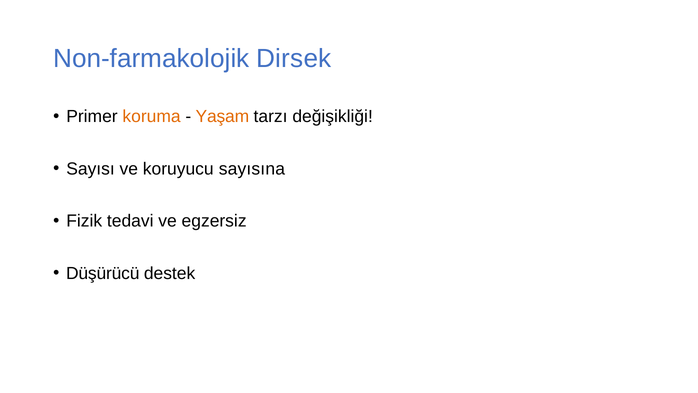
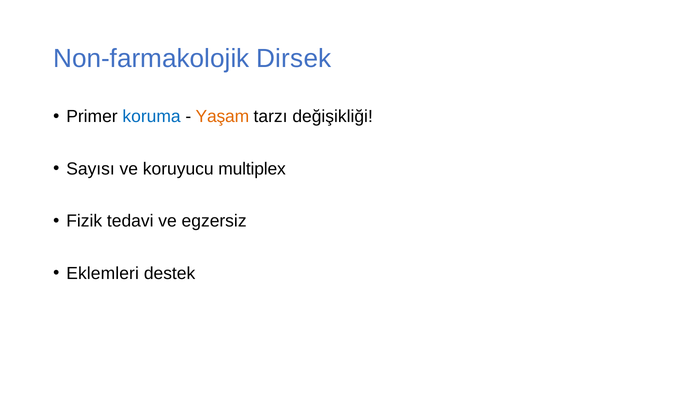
koruma colour: orange -> blue
sayısına: sayısına -> multiplex
Düşürücü: Düşürücü -> Eklemleri
